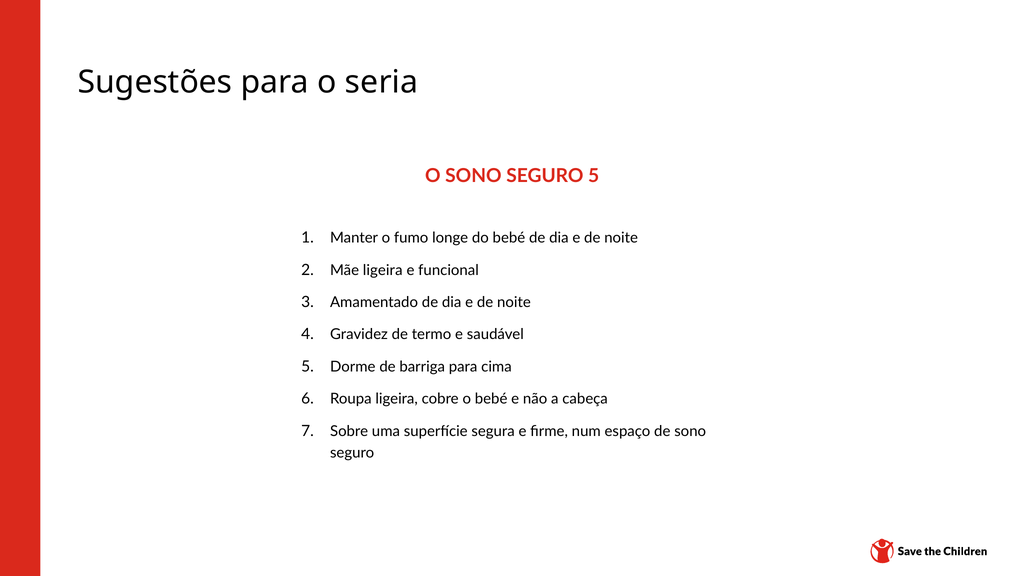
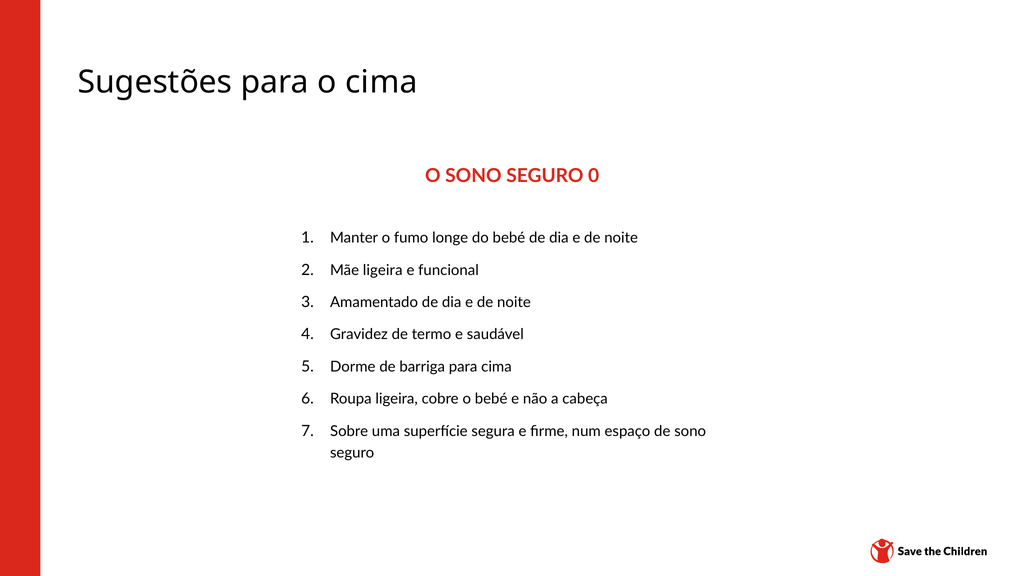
o seria: seria -> cima
SEGURO 5: 5 -> 0
